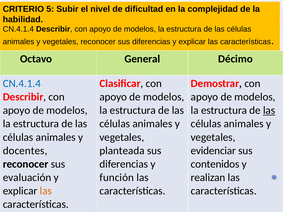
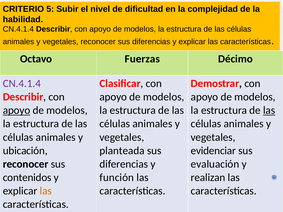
General: General -> Fuerzas
CN.4.1.4 at (22, 84) colour: blue -> purple
apoyo at (17, 110) underline: none -> present
docentes: docentes -> ubicación
contenidos: contenidos -> evaluación
evaluación: evaluación -> contenidos
